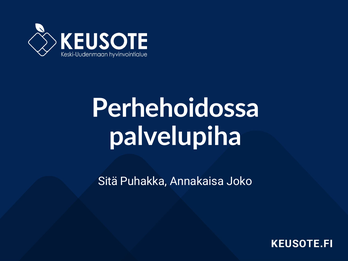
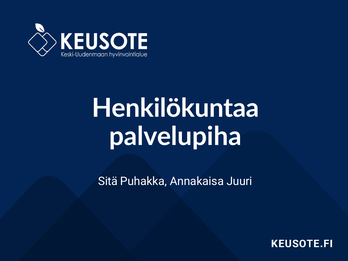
Perhehoidossa: Perhehoidossa -> Henkilökuntaa
Joko: Joko -> Juuri
